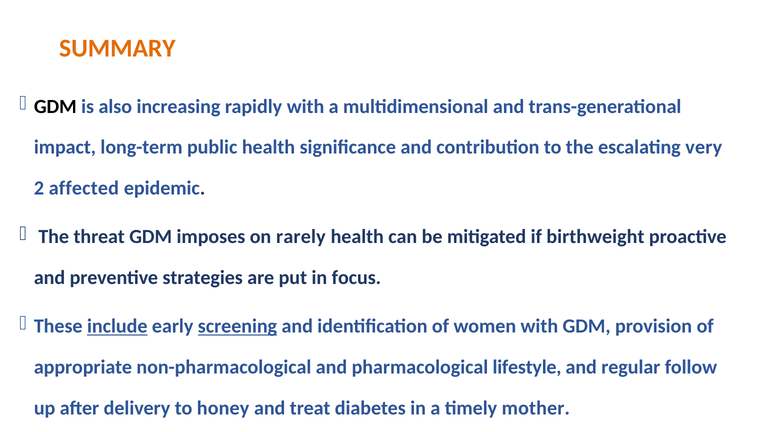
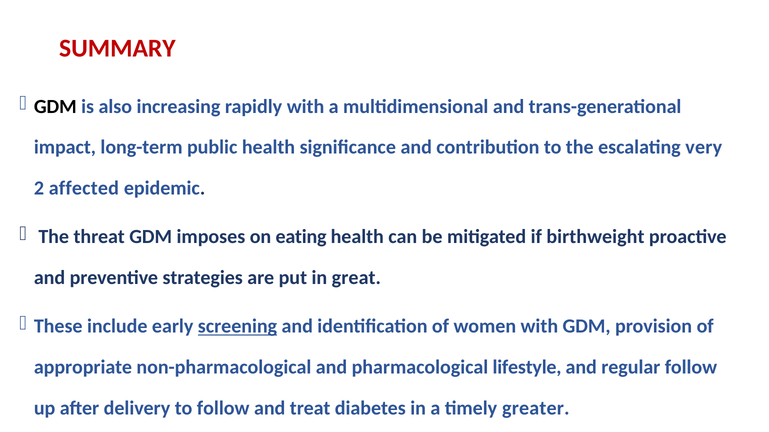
SUMMARY colour: orange -> red
rarely: rarely -> eating
focus: focus -> great
include underline: present -> none
to honey: honey -> follow
mother: mother -> greater
